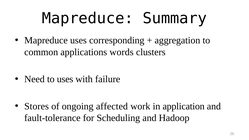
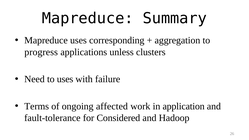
common: common -> progress
words: words -> unless
Stores: Stores -> Terms
Scheduling: Scheduling -> Considered
